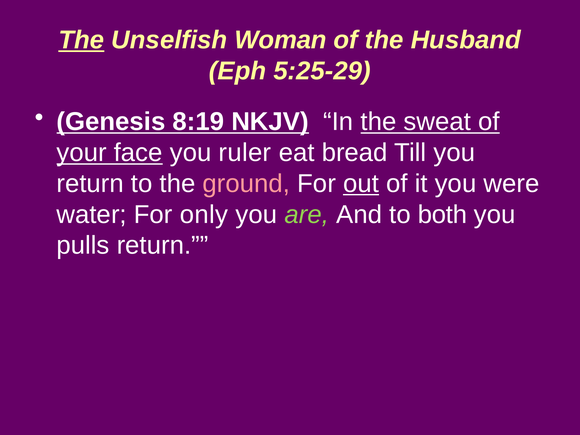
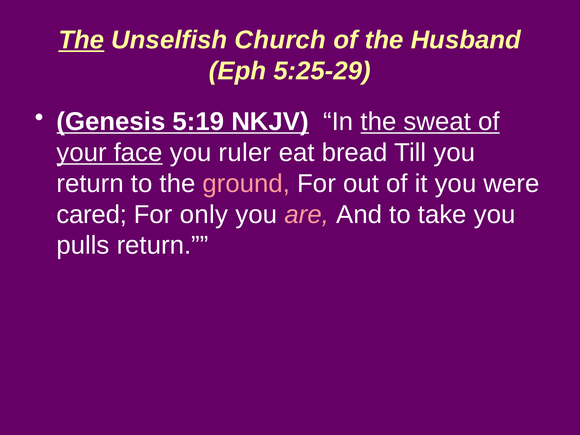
Woman: Woman -> Church
8:19: 8:19 -> 5:19
out underline: present -> none
water: water -> cared
are colour: light green -> pink
both: both -> take
